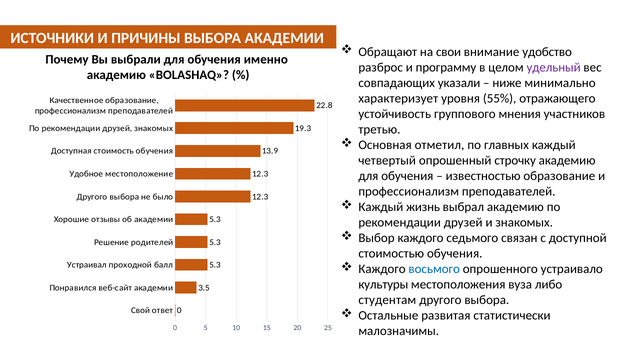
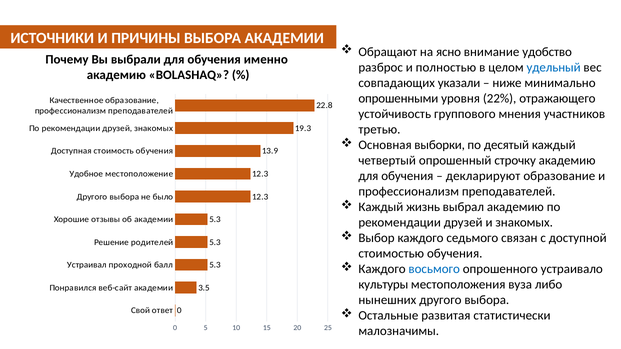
свои: свои -> ясно
программу: программу -> полностью
удельный colour: purple -> blue
характеризует: характеризует -> опрошенными
55%: 55% -> 22%
отметил: отметил -> выборки
главных: главных -> десятый
известностью: известностью -> декларируют
студентам: студентам -> нынешних
